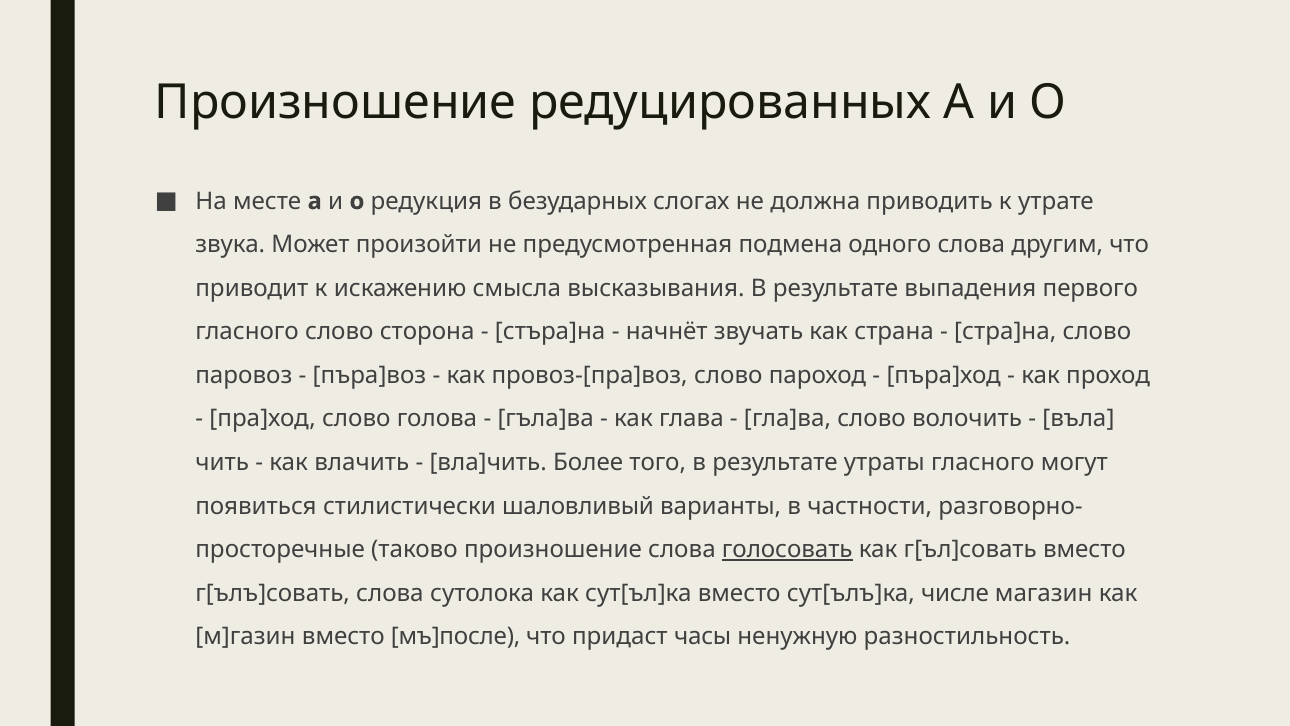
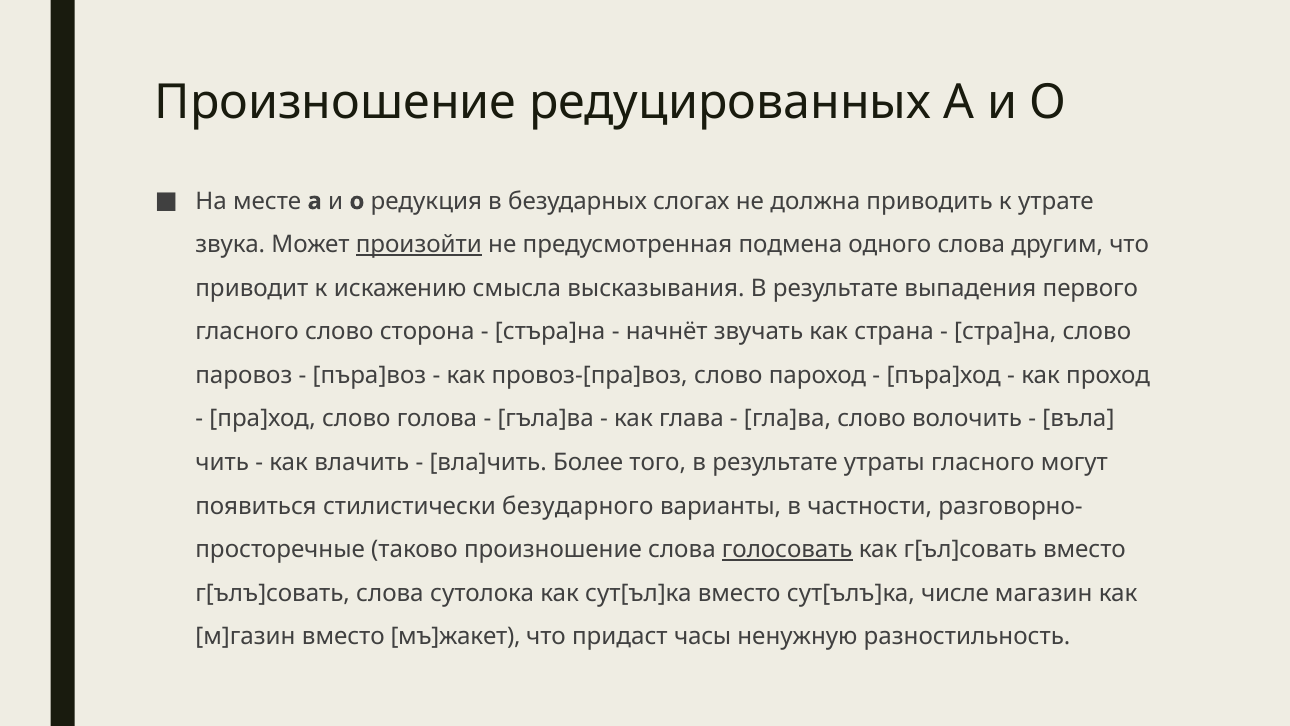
произойти underline: none -> present
шаловливый: шаловливый -> безударного
мъ]после: мъ]после -> мъ]жакет
